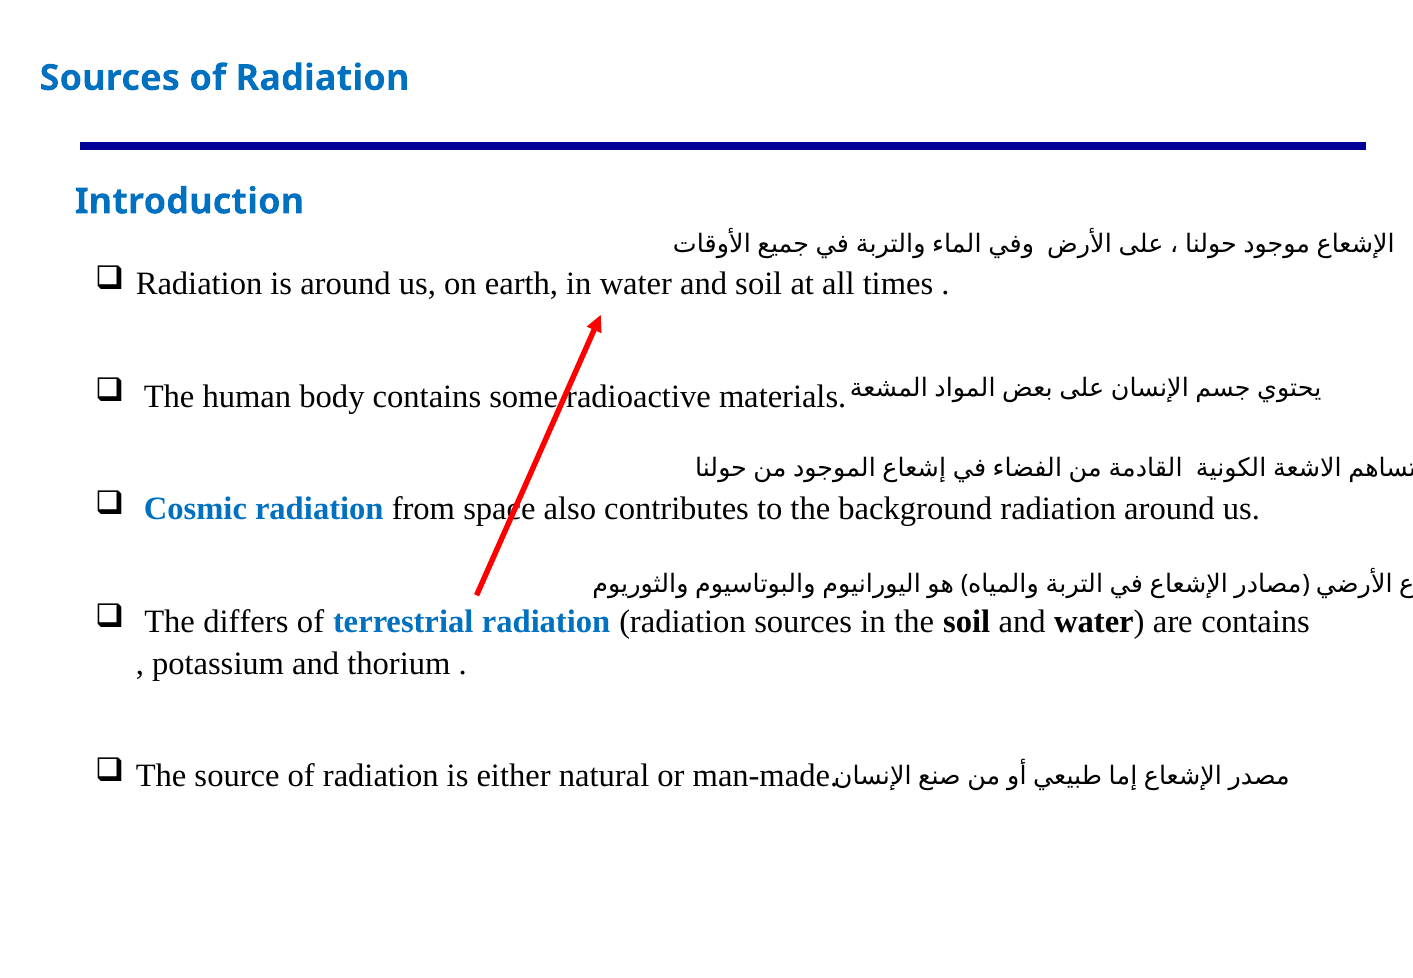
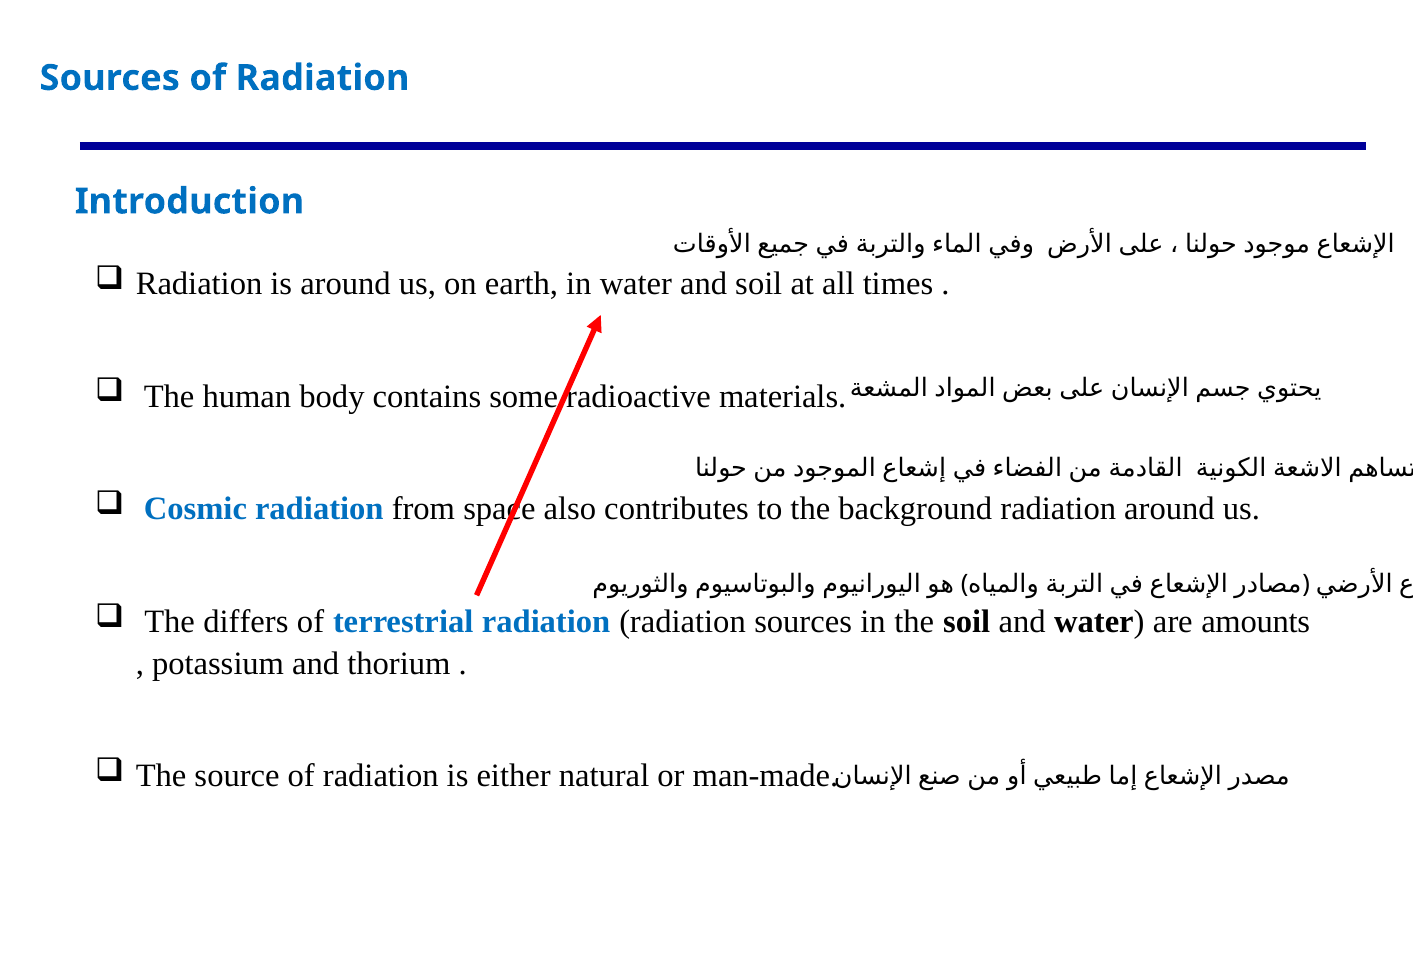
are contains: contains -> amounts
